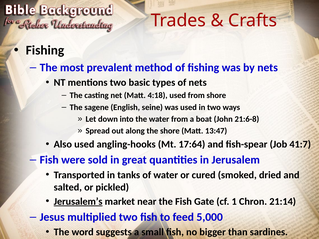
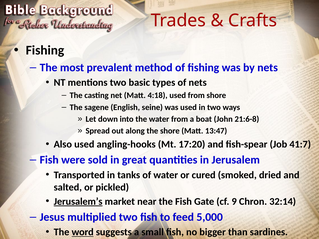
17:64: 17:64 -> 17:20
1: 1 -> 9
21:14: 21:14 -> 32:14
word underline: none -> present
